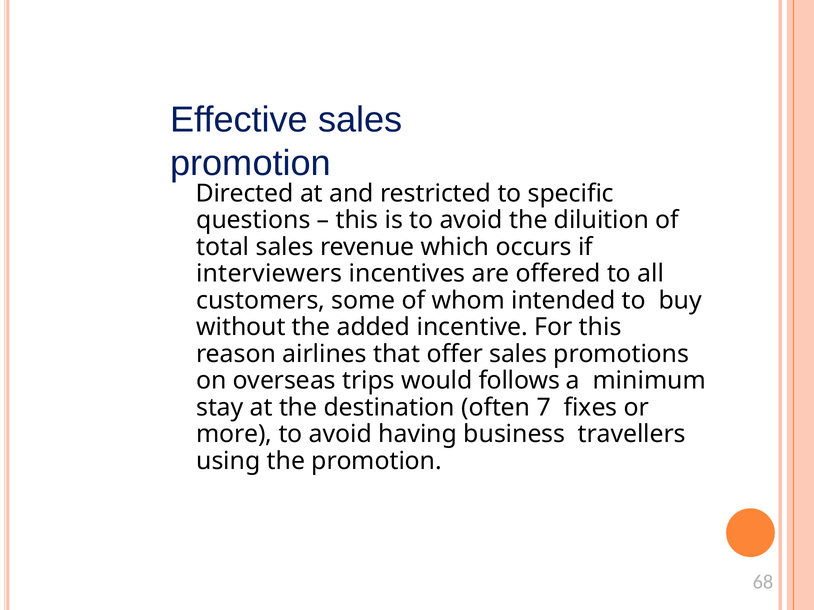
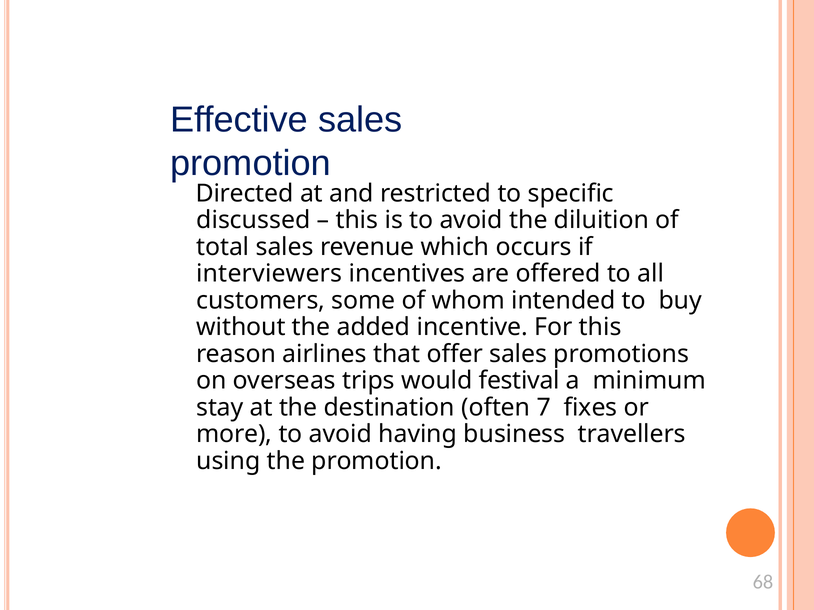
questions: questions -> discussed
follows: follows -> festival
